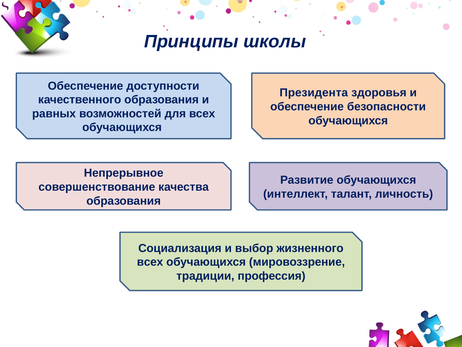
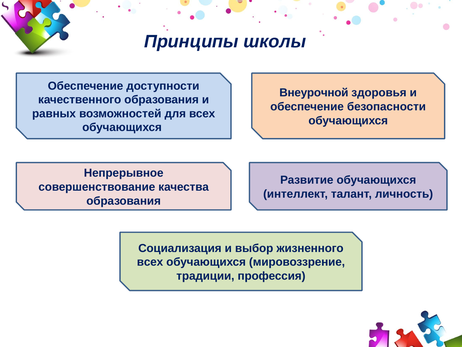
Президента: Президента -> Внеурочной
